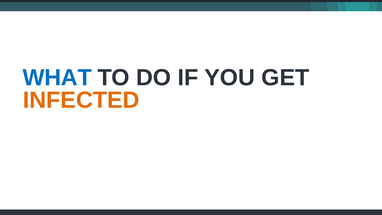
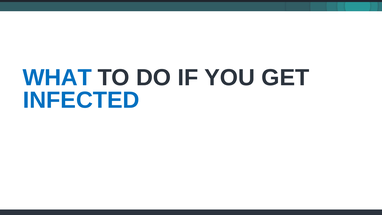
INFECTED colour: orange -> blue
